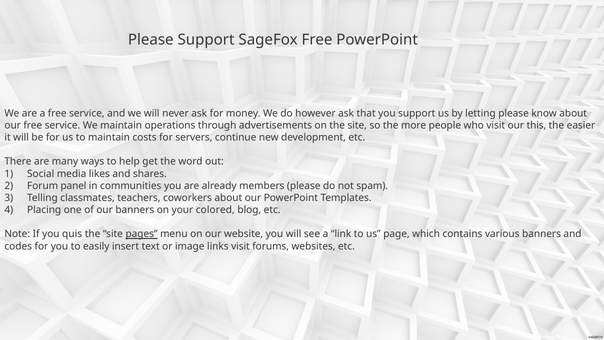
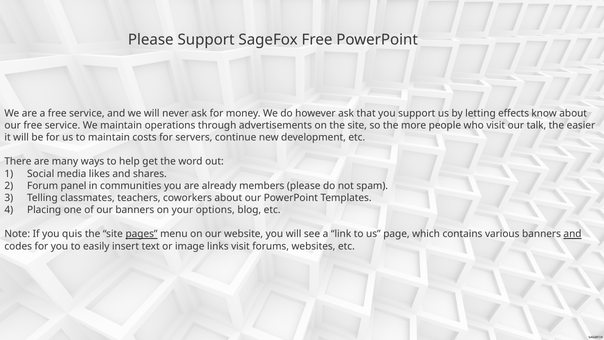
letting please: please -> effects
this: this -> talk
colored: colored -> options
and at (573, 234) underline: none -> present
